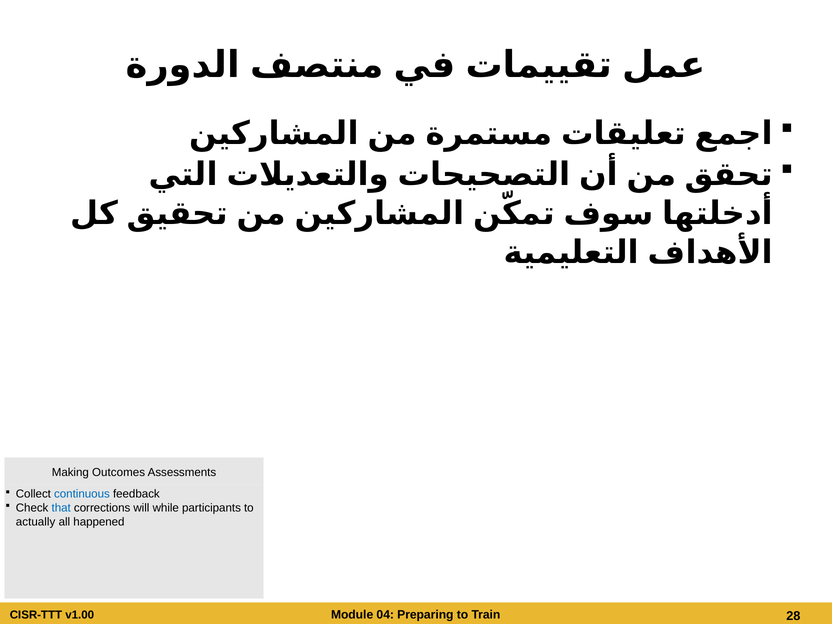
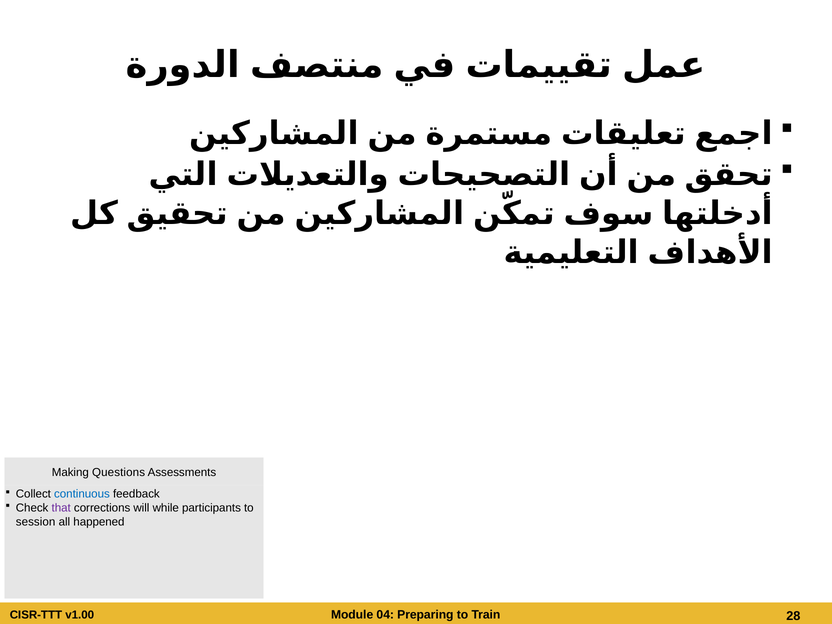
Outcomes: Outcomes -> Questions
that colour: blue -> purple
actually: actually -> session
